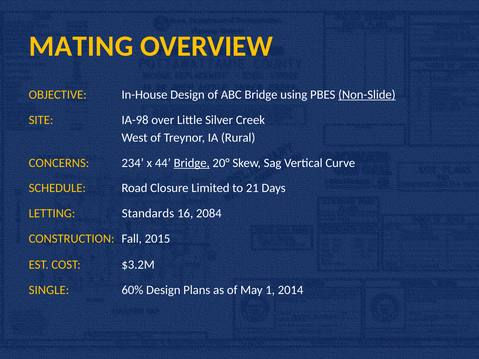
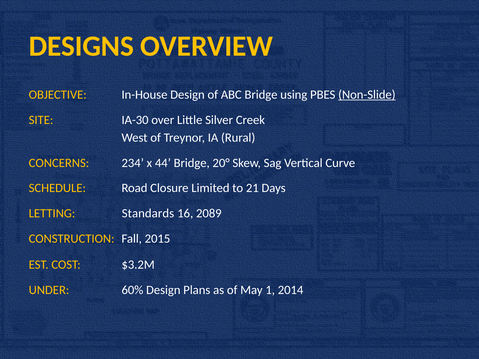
MATING: MATING -> DESIGNS
IA-98: IA-98 -> IA-30
Bridge at (192, 163) underline: present -> none
2084: 2084 -> 2089
SINGLE: SINGLE -> UNDER
